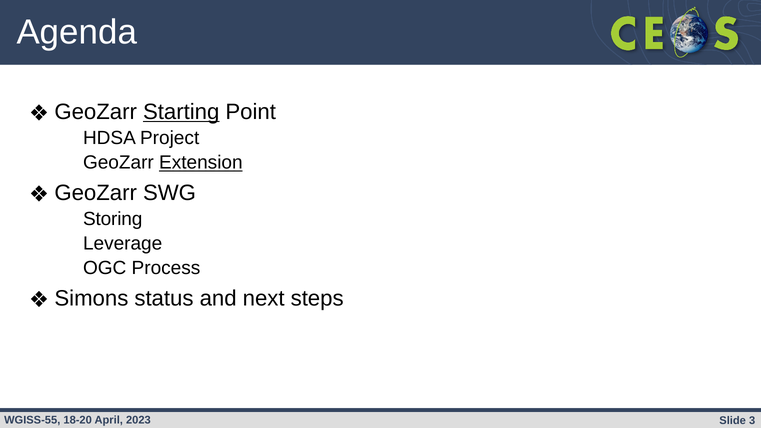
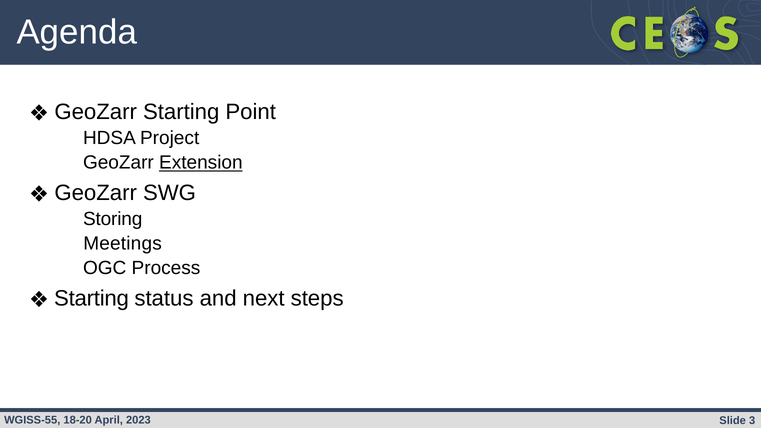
Starting at (181, 112) underline: present -> none
Leverage: Leverage -> Meetings
Simons at (91, 298): Simons -> Starting
